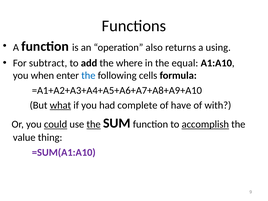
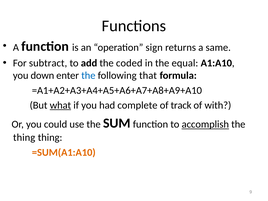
also: also -> sign
using: using -> same
where: where -> coded
when: when -> down
following cells: cells -> that
of have: have -> track
could underline: present -> none
the at (94, 124) underline: present -> none
value at (24, 138): value -> thing
=SUM(A1:A10 colour: purple -> orange
